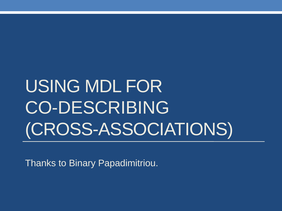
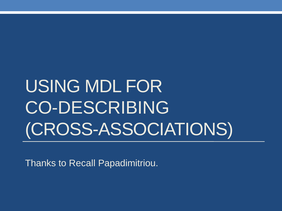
Binary: Binary -> Recall
